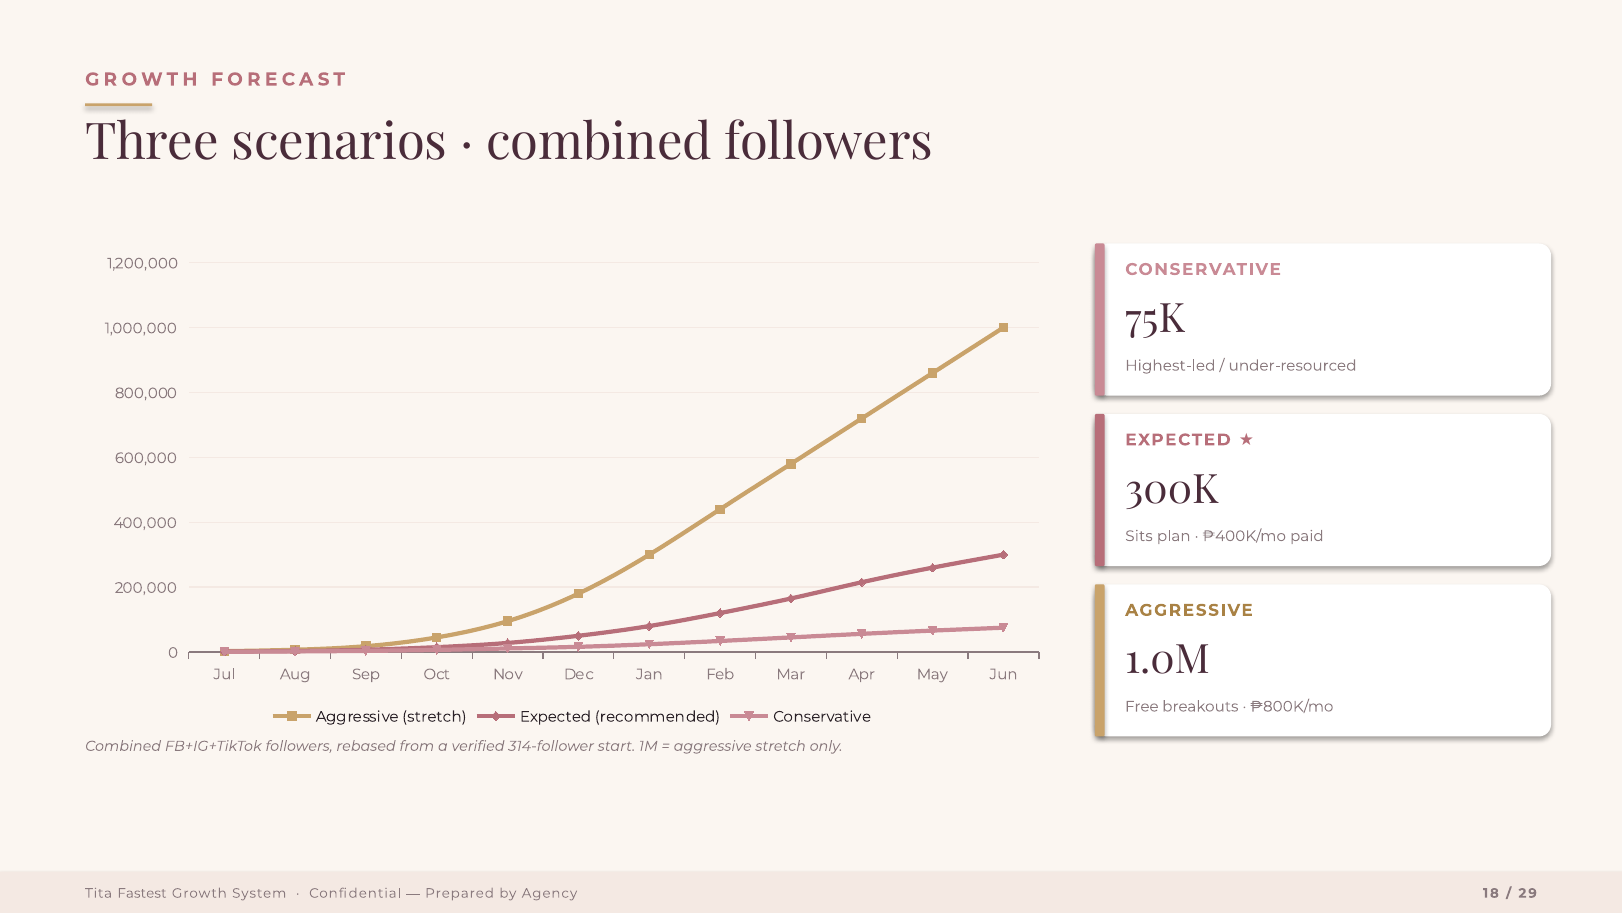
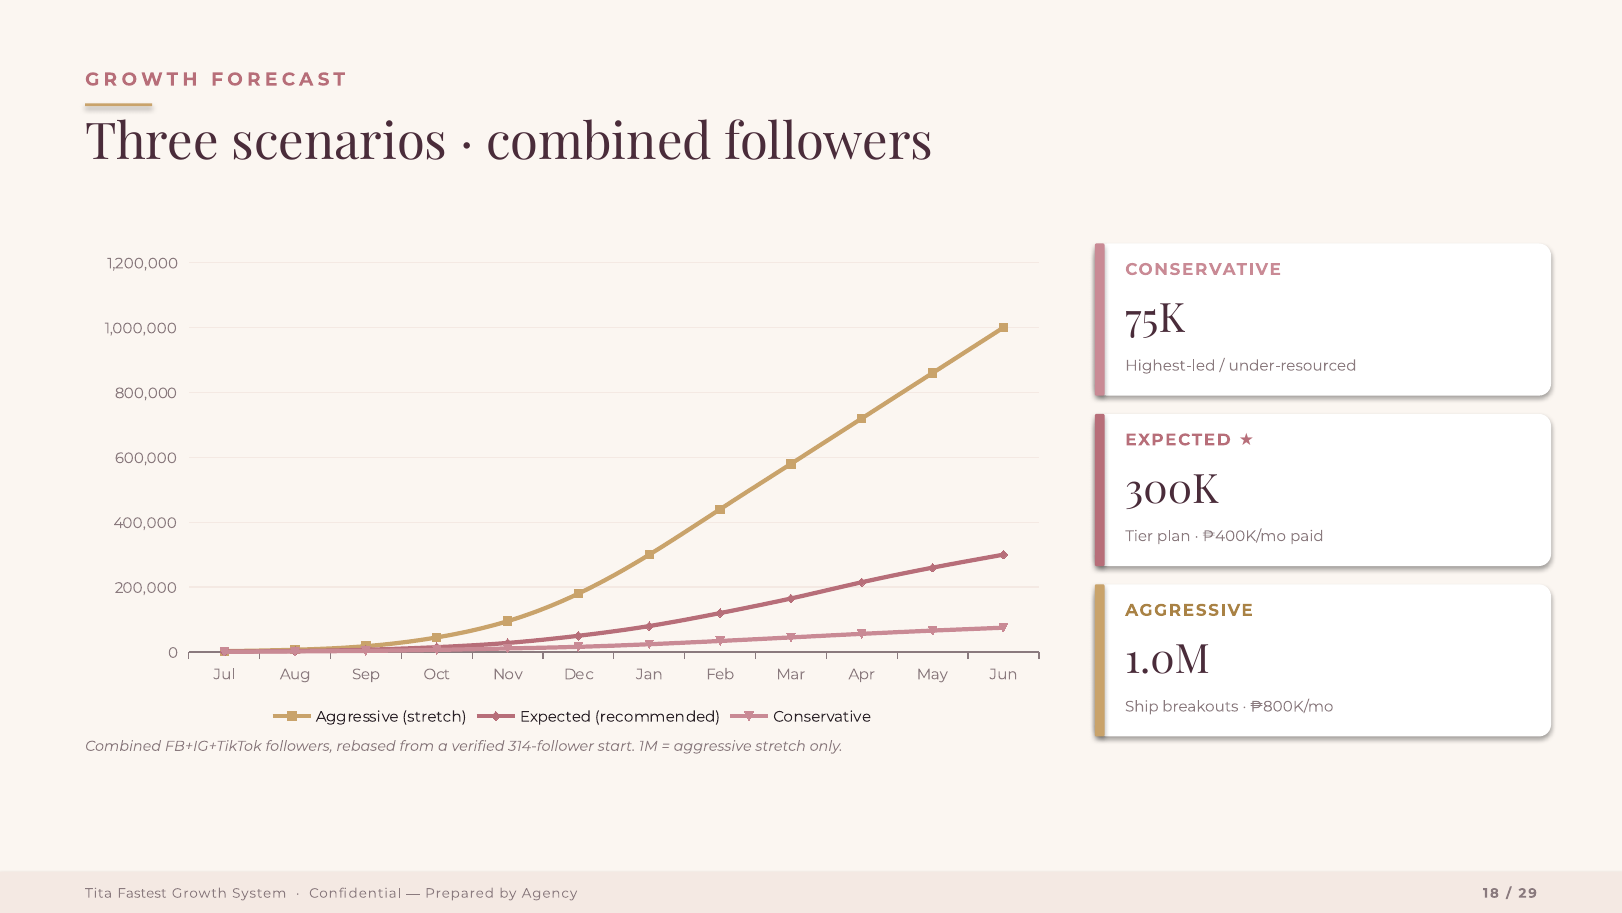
Sits: Sits -> Tier
Free: Free -> Ship
